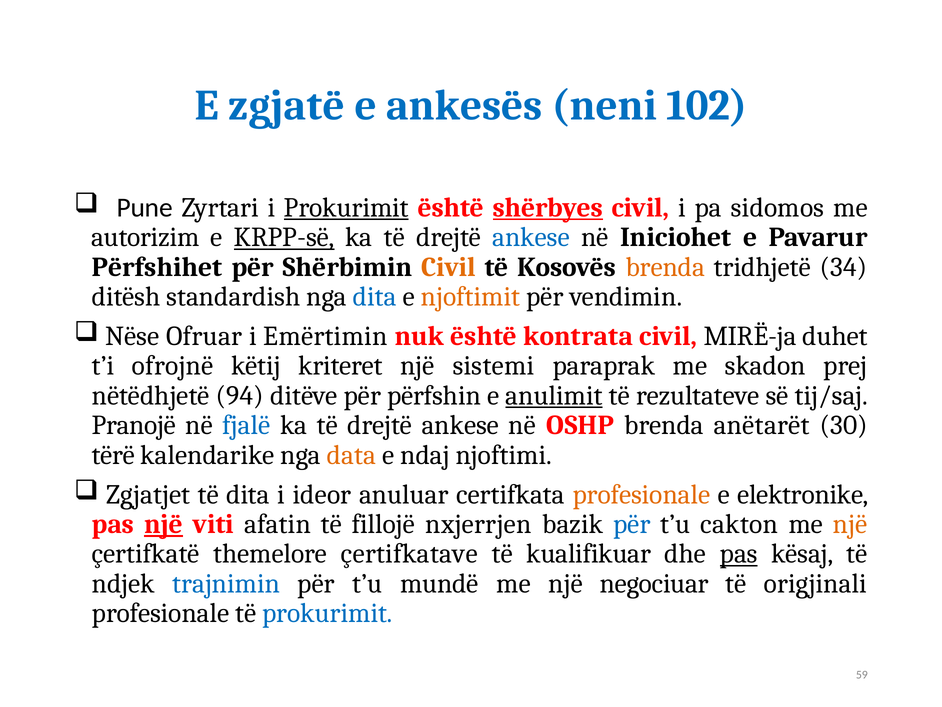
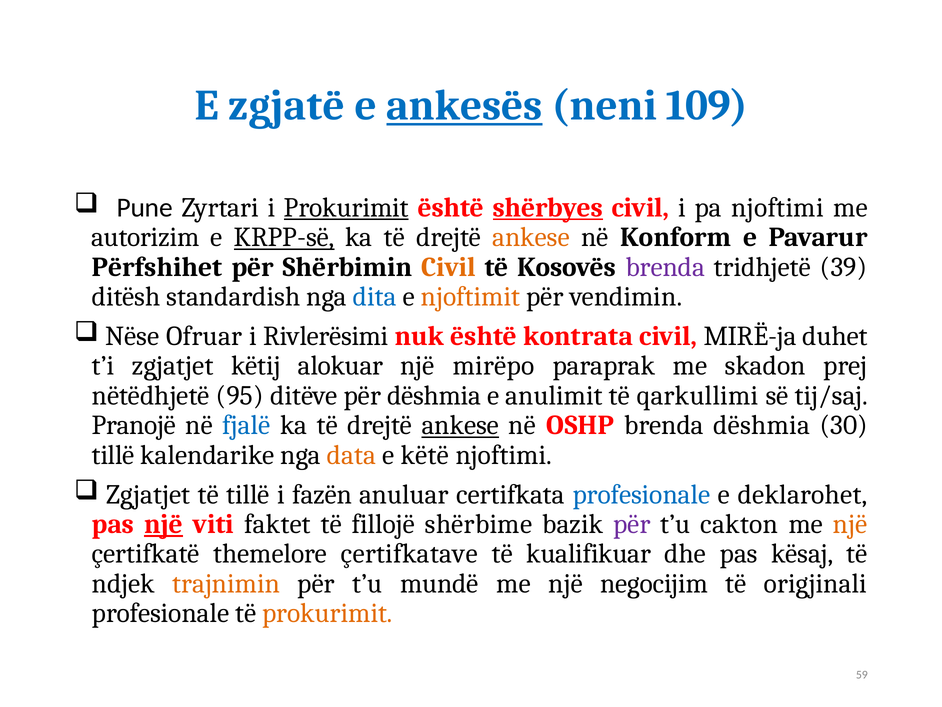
ankesës underline: none -> present
102: 102 -> 109
pa sidomos: sidomos -> njoftimi
ankese at (531, 237) colour: blue -> orange
Iniciohet: Iniciohet -> Konform
brenda at (665, 267) colour: orange -> purple
34: 34 -> 39
Emërtimin: Emërtimin -> Rivlerësimi
t’i ofrojnë: ofrojnë -> zgjatjet
kriteret: kriteret -> alokuar
sistemi: sistemi -> mirëpo
94: 94 -> 95
për përfshin: përfshin -> dëshmia
anulimit underline: present -> none
rezultateve: rezultateve -> qarkullimi
ankese at (460, 425) underline: none -> present
brenda anëtarët: anëtarët -> dëshmia
tërë at (113, 455): tërë -> tillë
ndaj: ndaj -> këtë
të dita: dita -> tillë
ideor: ideor -> fazën
profesionale at (641, 494) colour: orange -> blue
elektronike: elektronike -> deklarohet
afatin: afatin -> faktet
nxjerrjen: nxjerrjen -> shërbime
për at (632, 524) colour: blue -> purple
pas at (739, 553) underline: present -> none
trajnimin colour: blue -> orange
negociuar: negociuar -> negocijim
prokurimit at (327, 613) colour: blue -> orange
